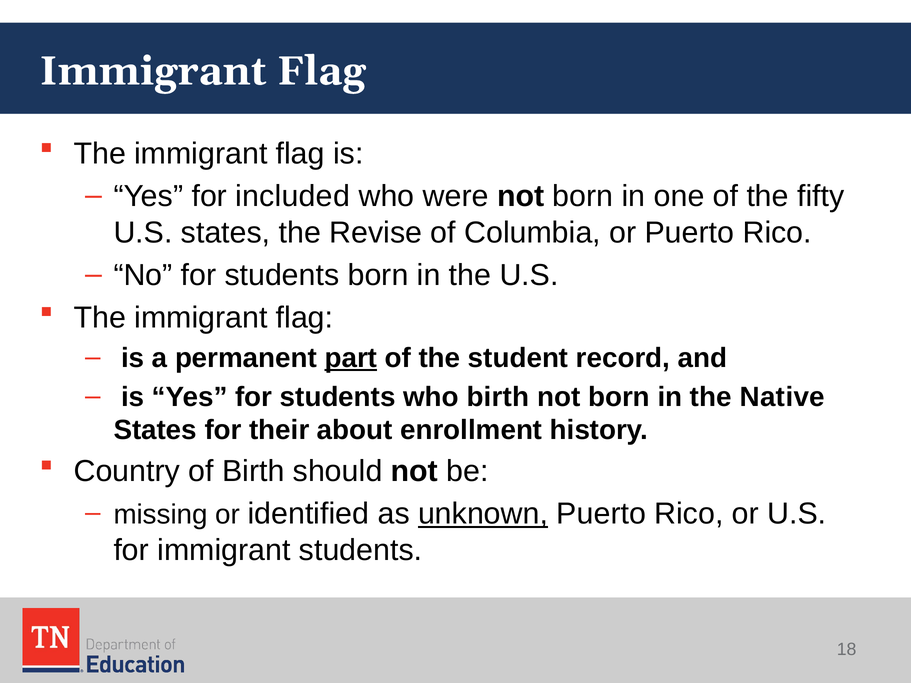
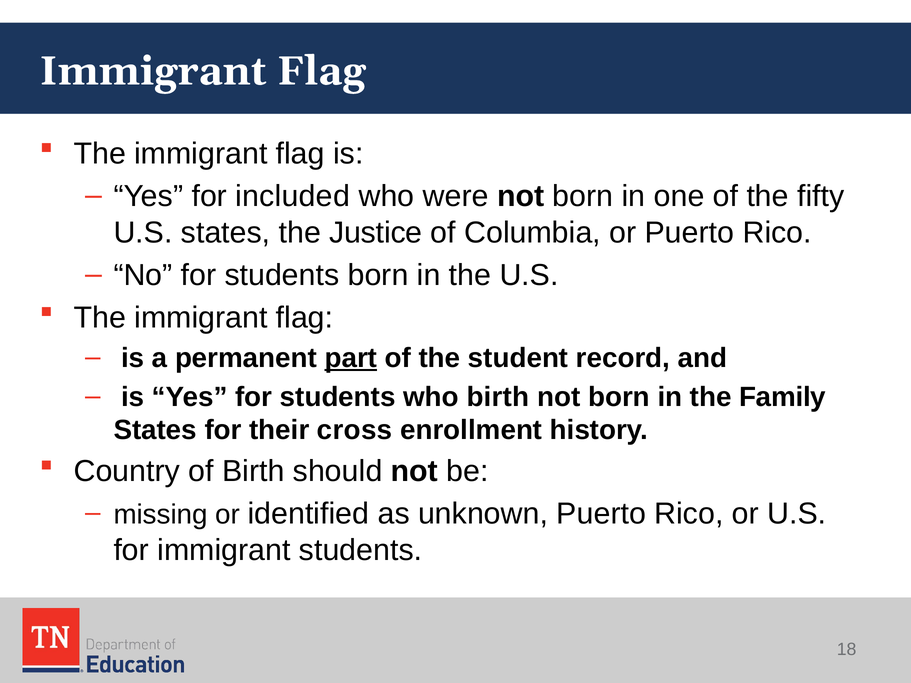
Revise: Revise -> Justice
Native: Native -> Family
about: about -> cross
unknown underline: present -> none
